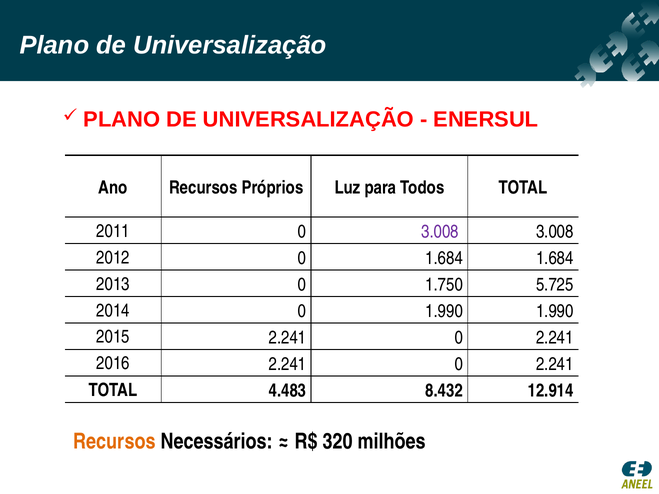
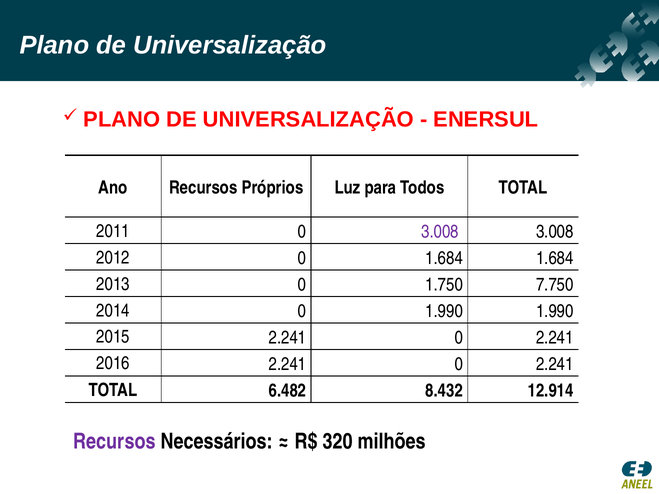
5.725: 5.725 -> 7.750
4.483: 4.483 -> 6.482
Recursos at (115, 442) colour: orange -> purple
